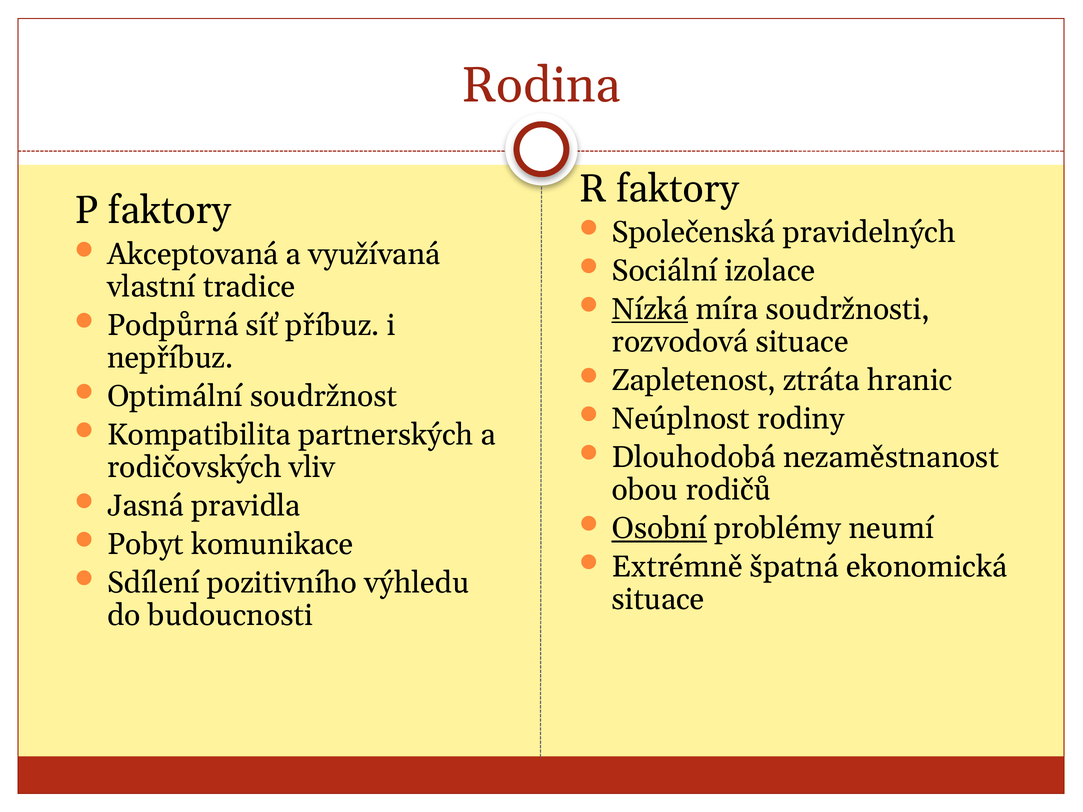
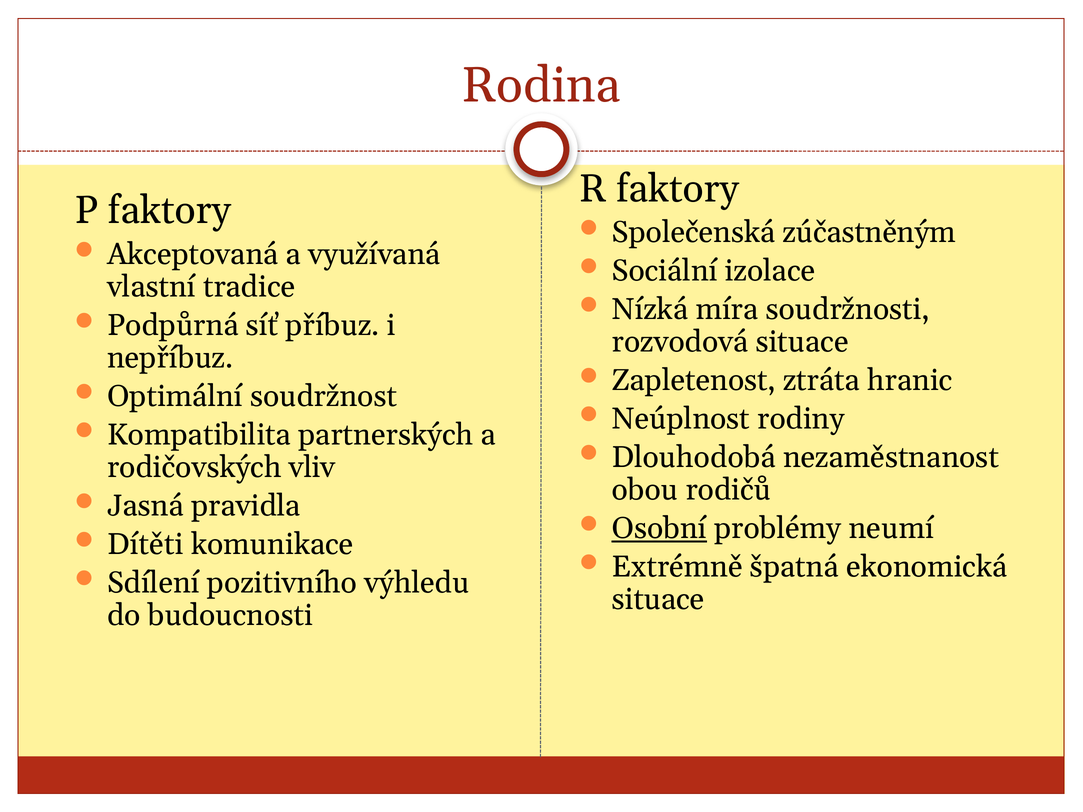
pravidelných: pravidelných -> zúčastněným
Nízká underline: present -> none
Pobyt: Pobyt -> Dítěti
